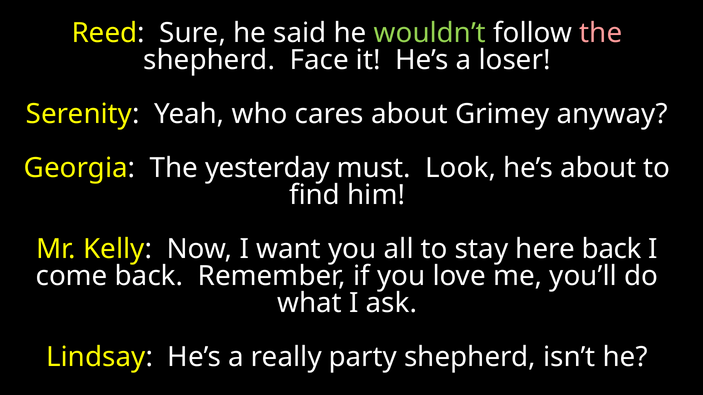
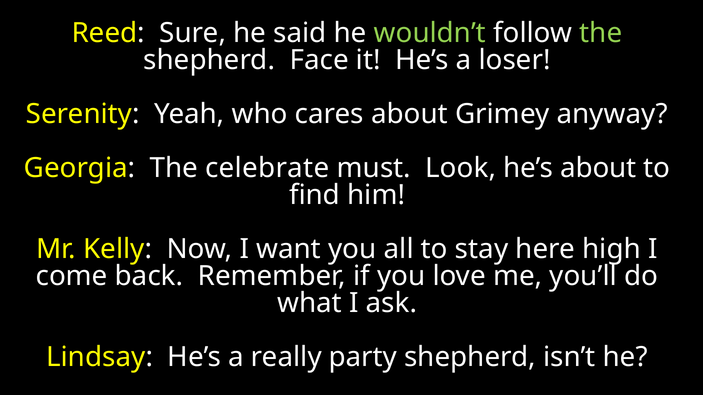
the at (601, 33) colour: pink -> light green
yesterday: yesterday -> celebrate
here back: back -> high
